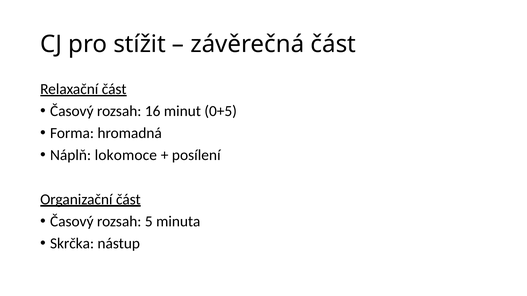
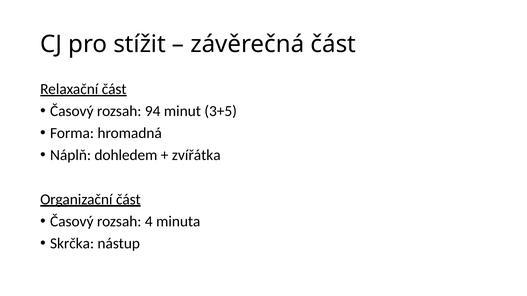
16: 16 -> 94
0+5: 0+5 -> 3+5
lokomoce: lokomoce -> dohledem
posílení: posílení -> zvířátka
5: 5 -> 4
